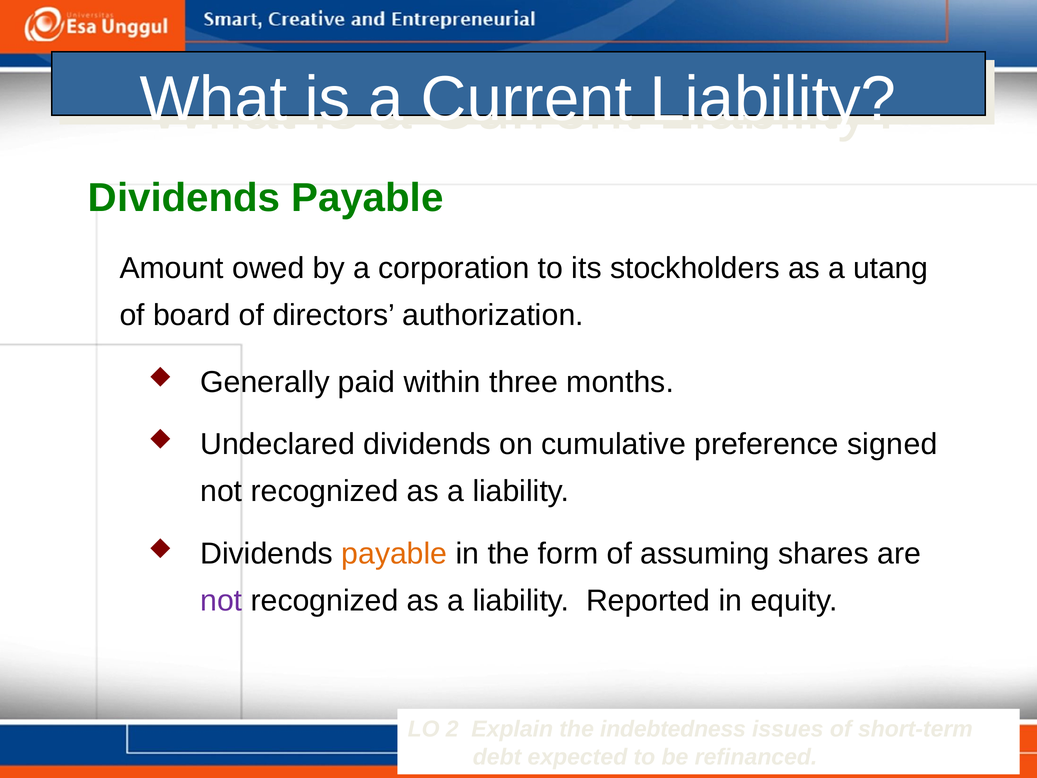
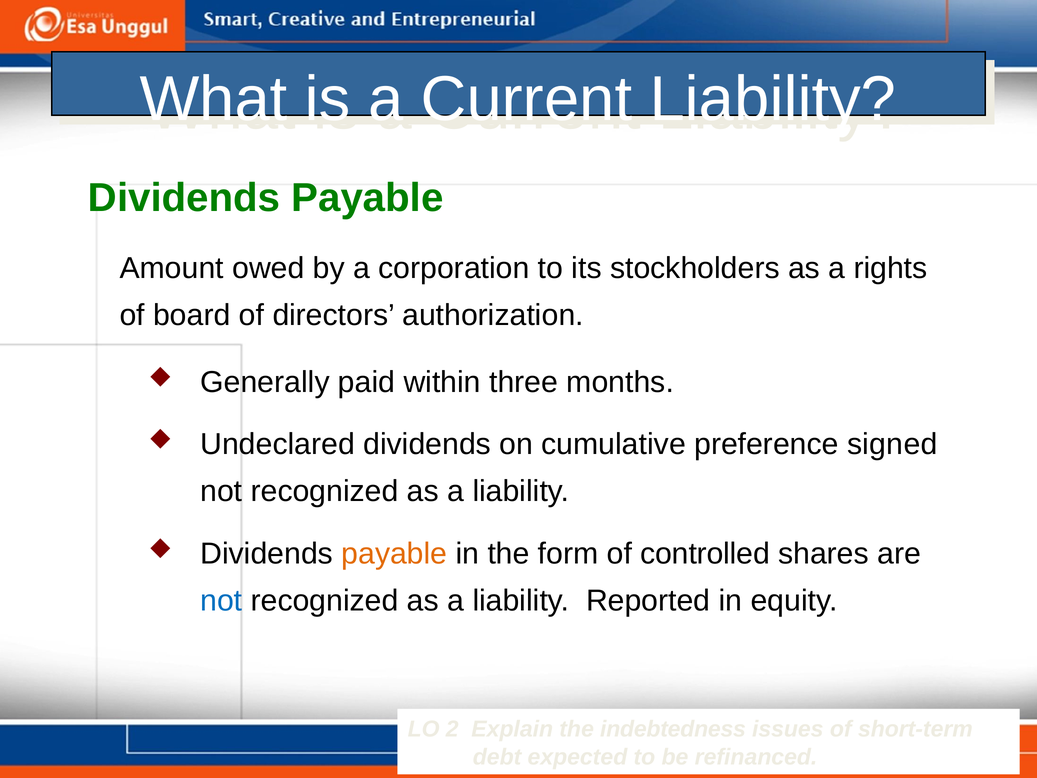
utang: utang -> rights
assuming: assuming -> controlled
not at (221, 601) colour: purple -> blue
